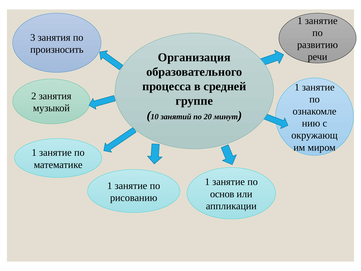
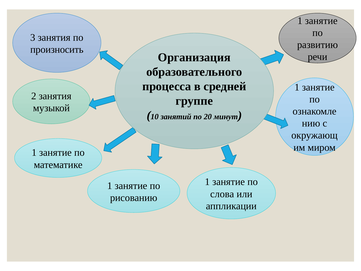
основ: основ -> слова
